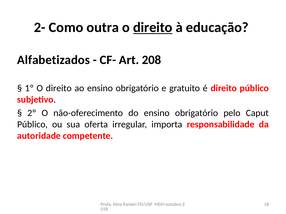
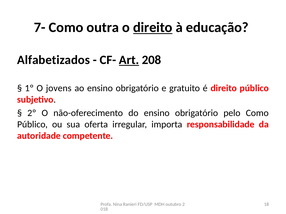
2-: 2- -> 7-
Art underline: none -> present
1º O direito: direito -> jovens
pelo Caput: Caput -> Como
